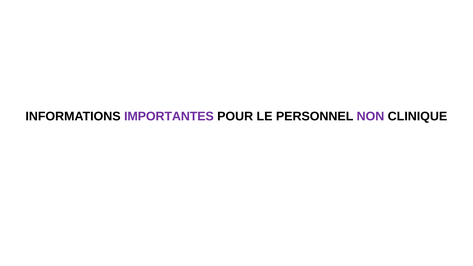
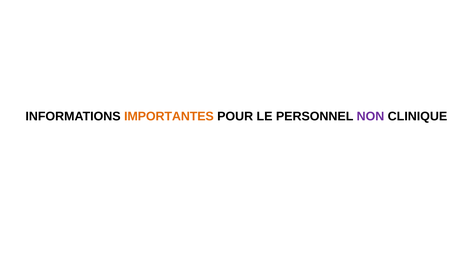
IMPORTANTES colour: purple -> orange
